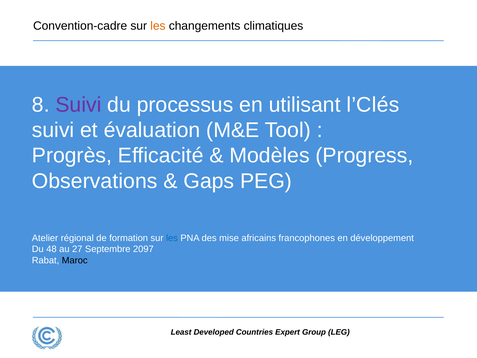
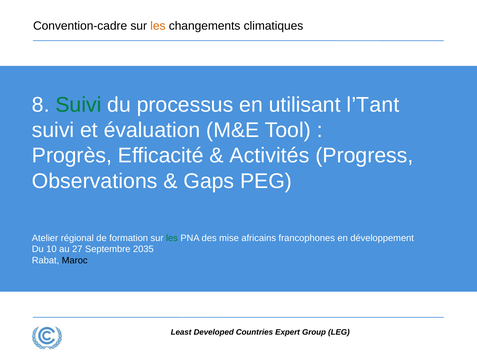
Suivi at (78, 105) colour: purple -> green
l’Clés: l’Clés -> l’Tant
Modèles: Modèles -> Activités
les at (172, 238) colour: blue -> green
48: 48 -> 10
2097: 2097 -> 2035
